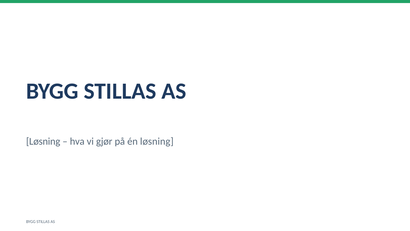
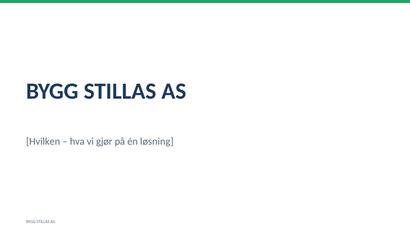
Løsning at (43, 141): Løsning -> Hvilken
